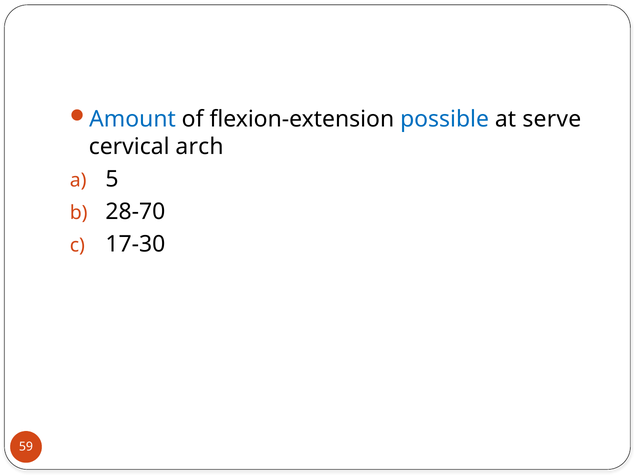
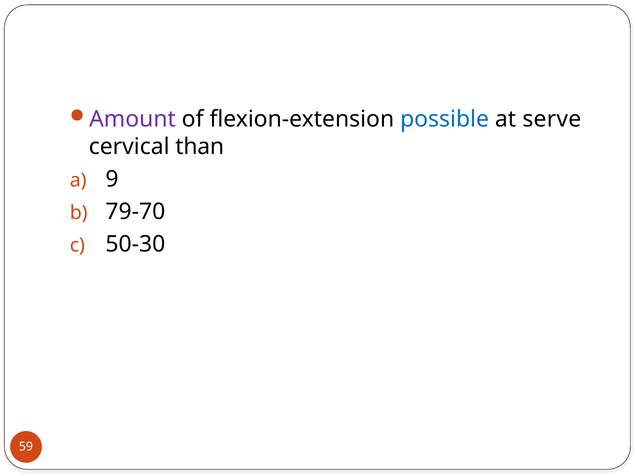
Amount colour: blue -> purple
arch: arch -> than
5: 5 -> 9
28-70: 28-70 -> 79-70
17-30: 17-30 -> 50-30
